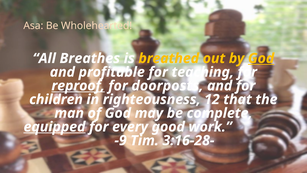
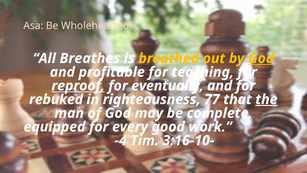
doorposts: doorposts -> eventually
children: children -> rebuked
12: 12 -> 77
the underline: none -> present
equipped underline: present -> none
-9: -9 -> -4
3:16-28-: 3:16-28- -> 3:16-10-
